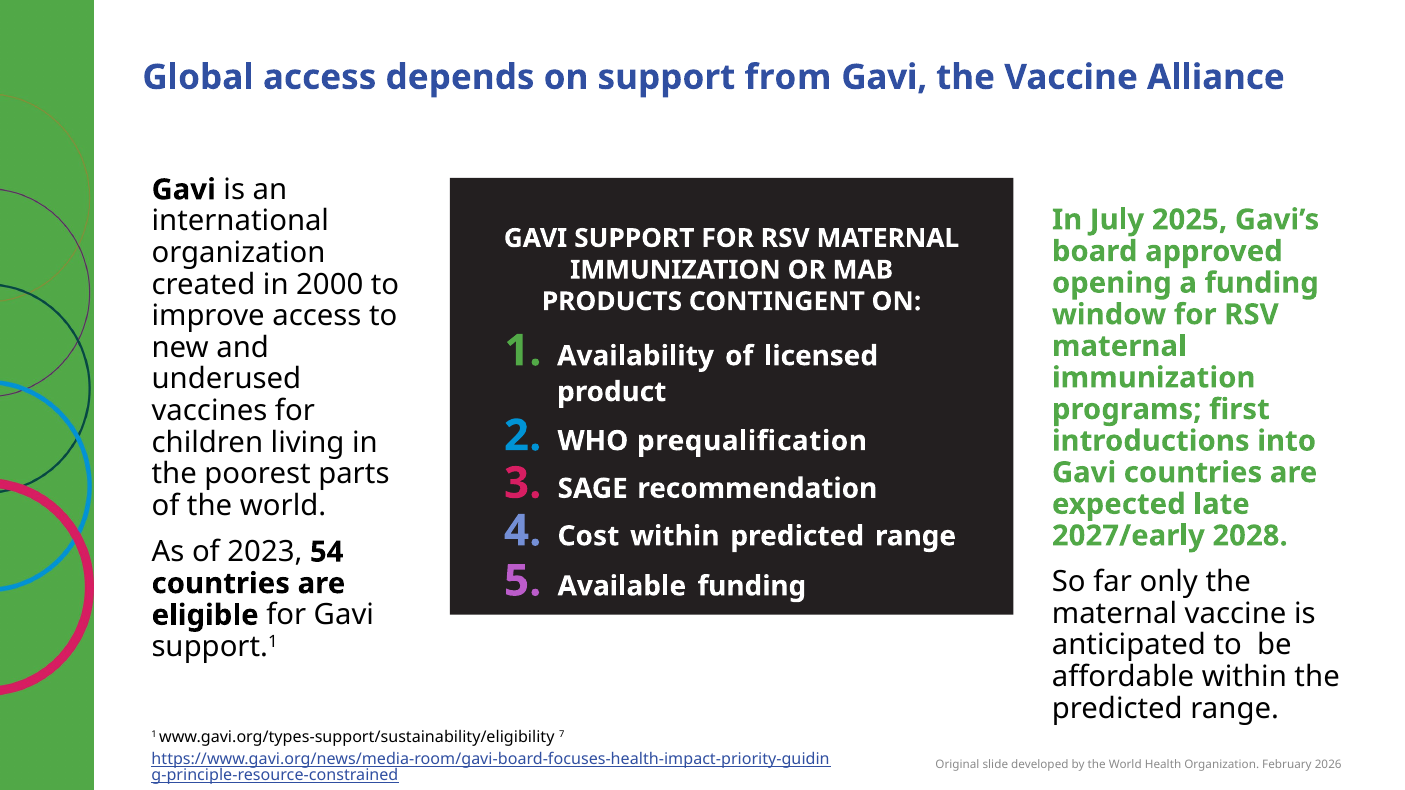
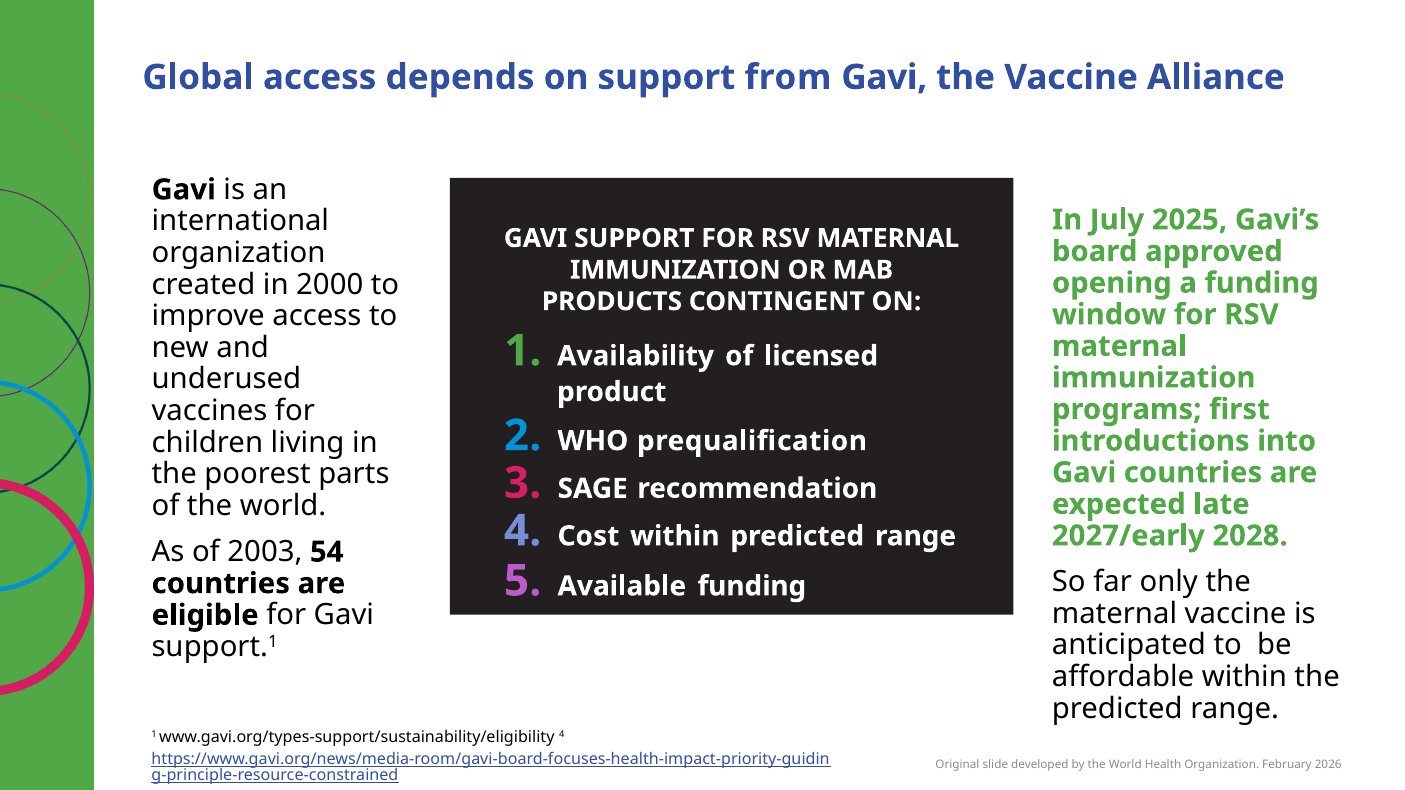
2023: 2023 -> 2003
www.gavi.org/types-support/sustainability/eligibility 7: 7 -> 4
